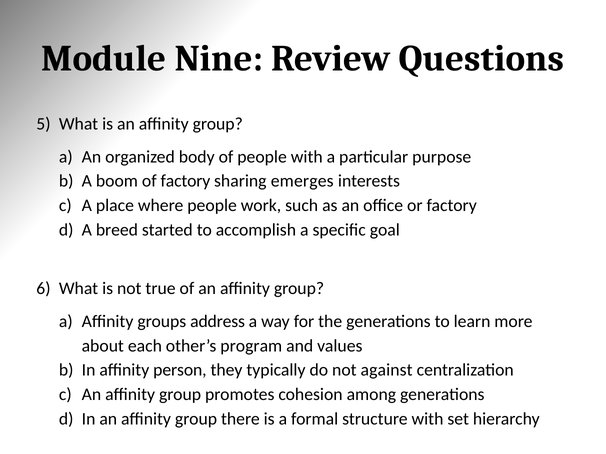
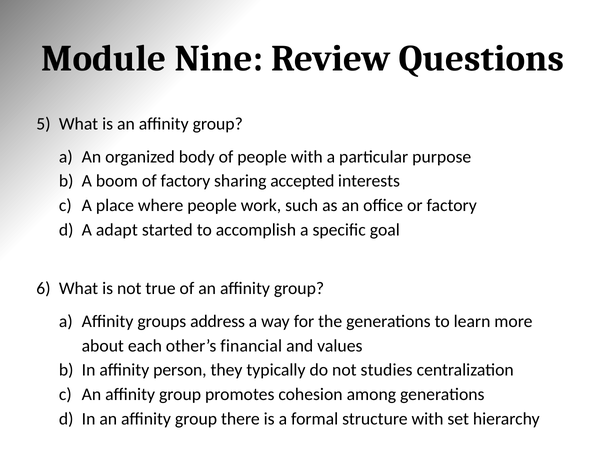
emerges: emerges -> accepted
breed: breed -> adapt
program: program -> financial
against: against -> studies
